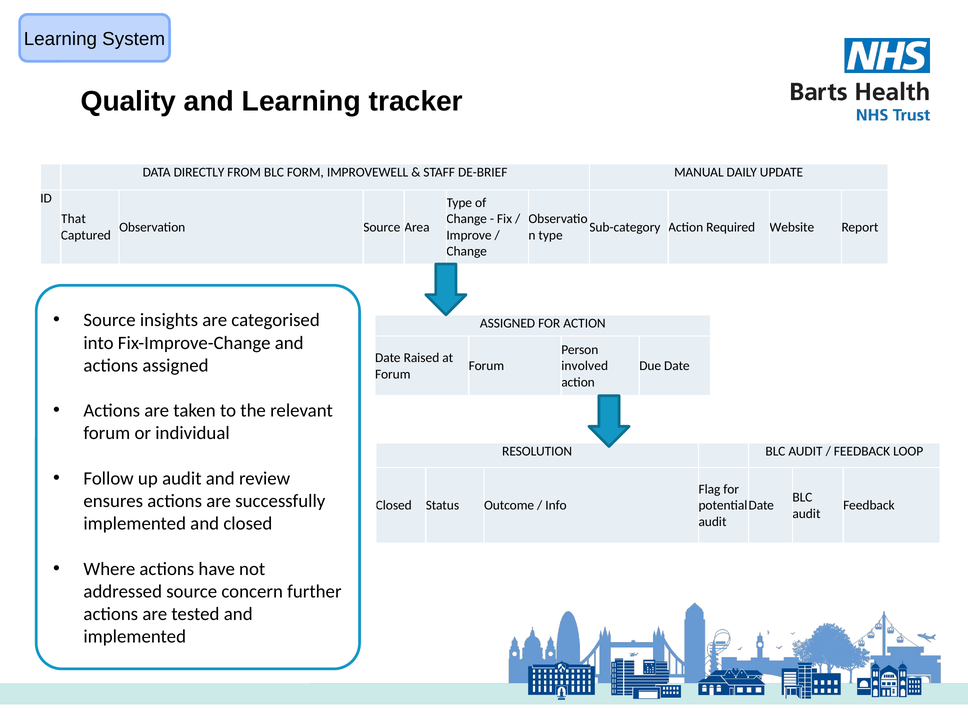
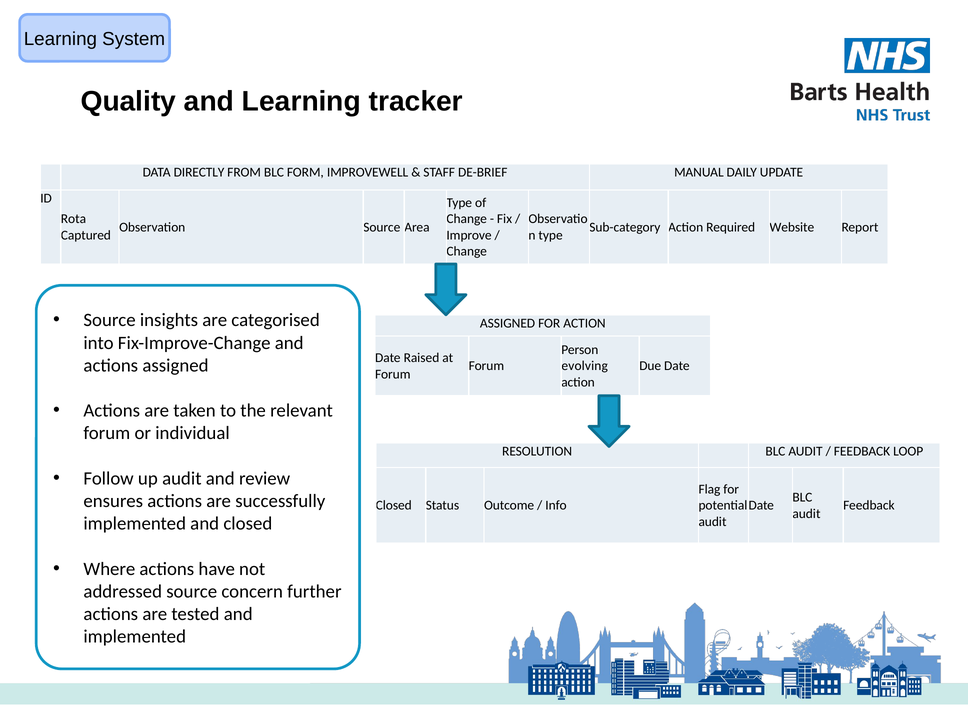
That: That -> Rota
involved: involved -> evolving
